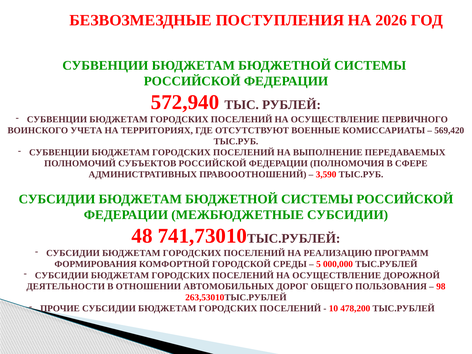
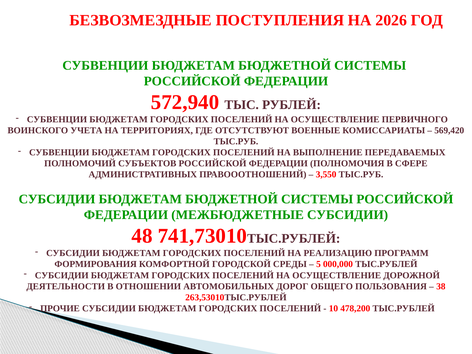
3,590: 3,590 -> 3,550
98: 98 -> 38
